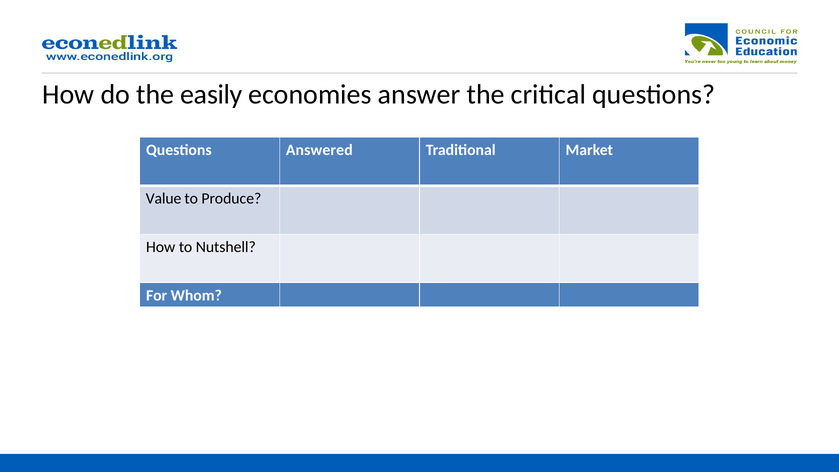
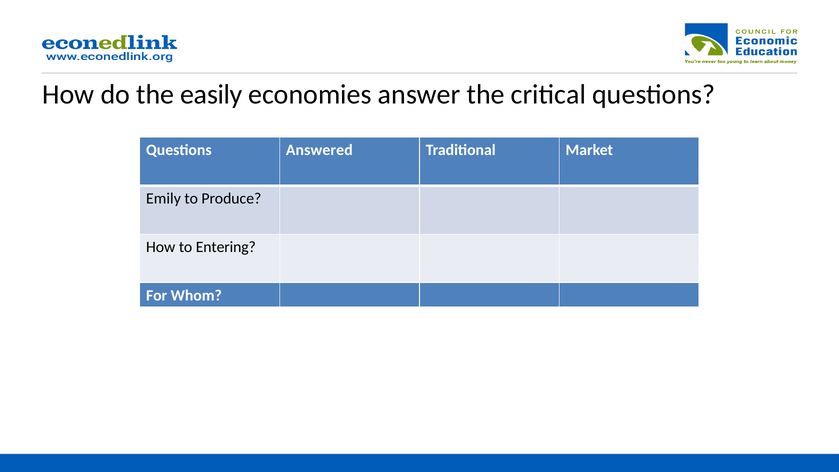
Value: Value -> Emily
Nutshell: Nutshell -> Entering
